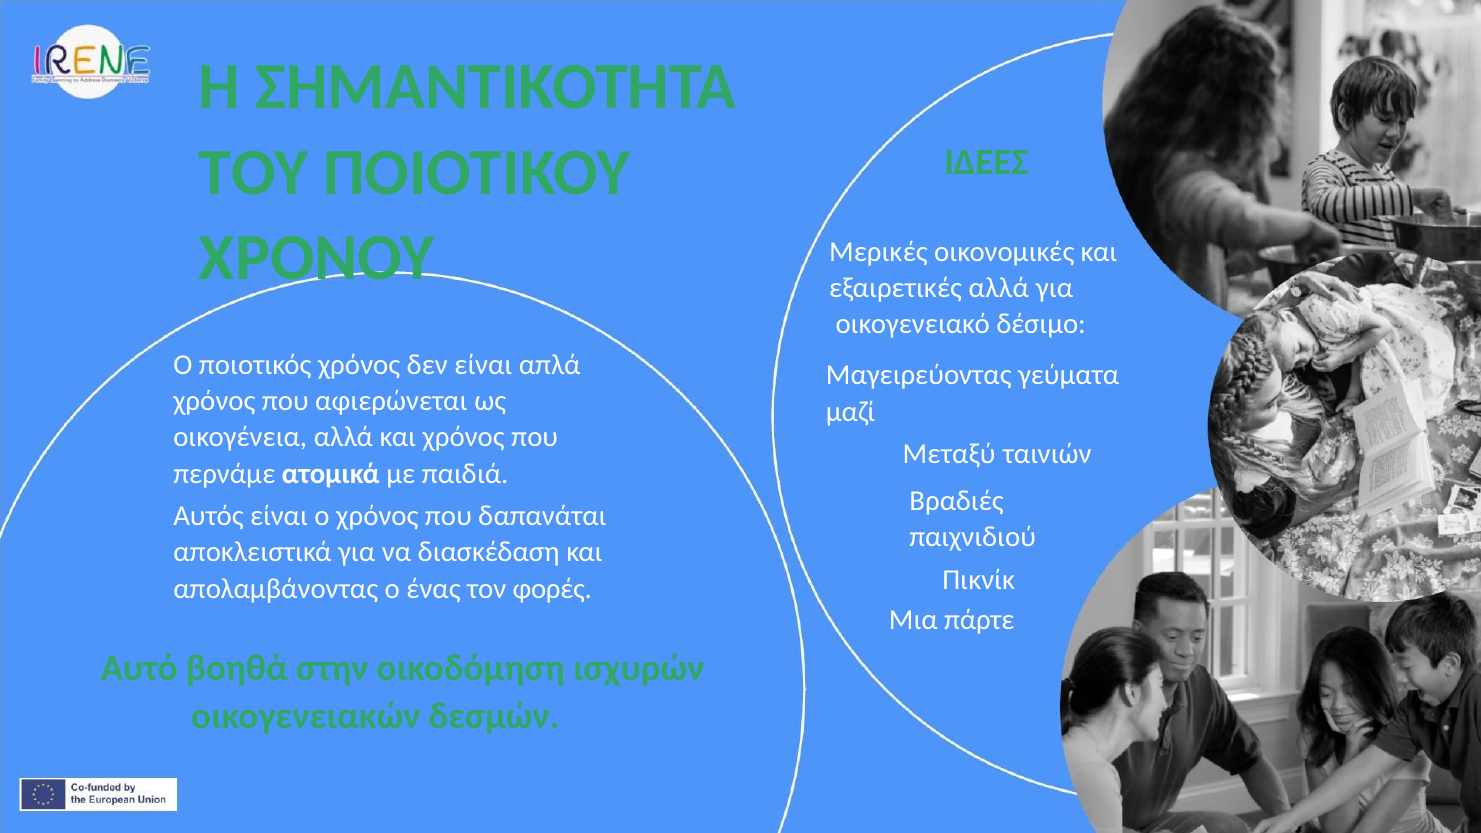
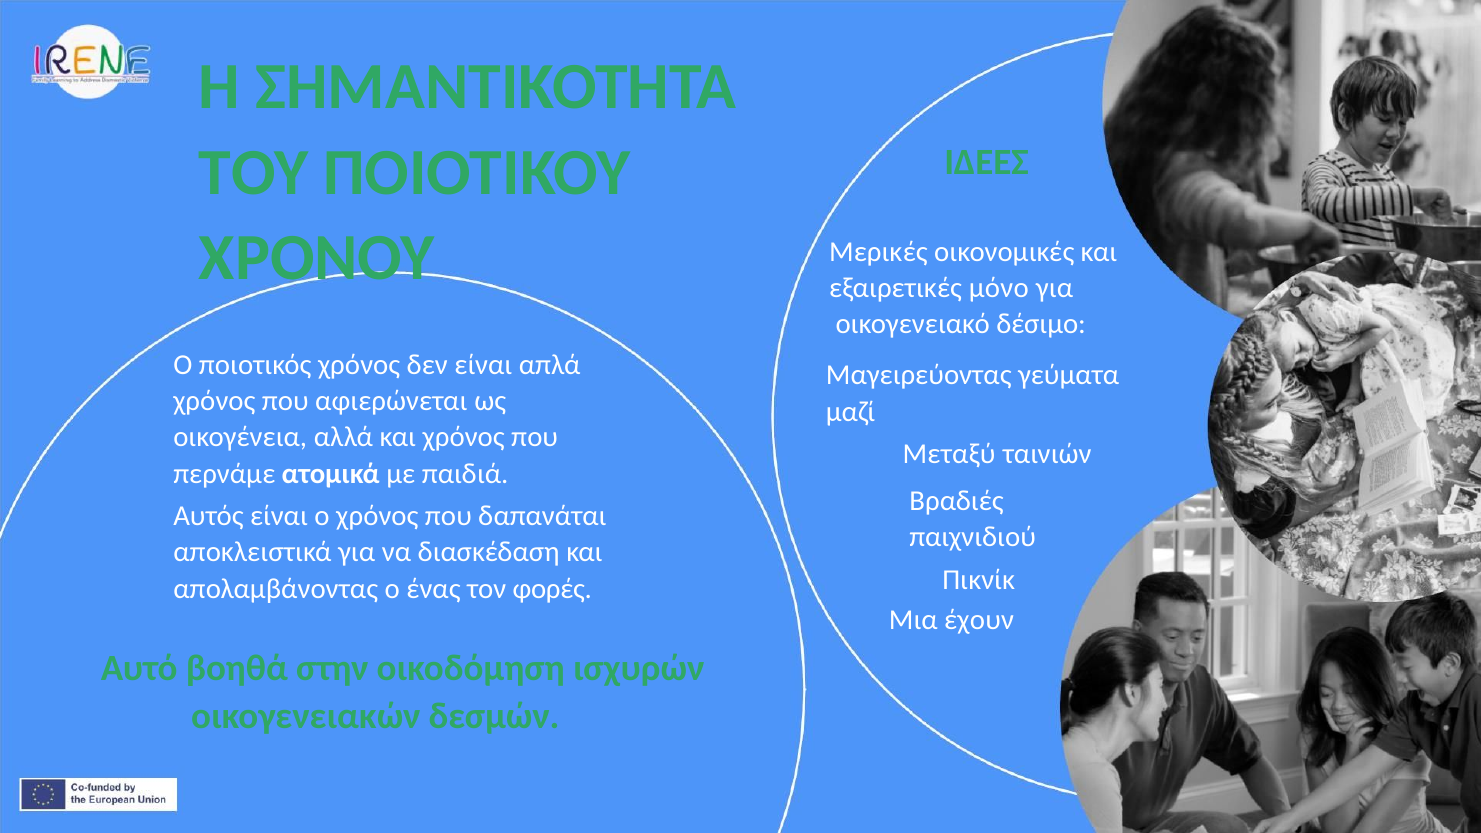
εξαιρετικές αλλά: αλλά -> μόνο
πάρτε: πάρτε -> έχουν
